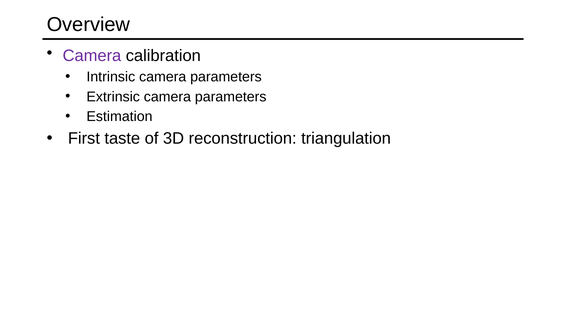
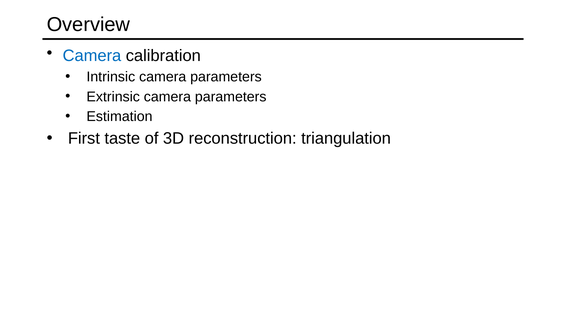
Camera at (92, 56) colour: purple -> blue
